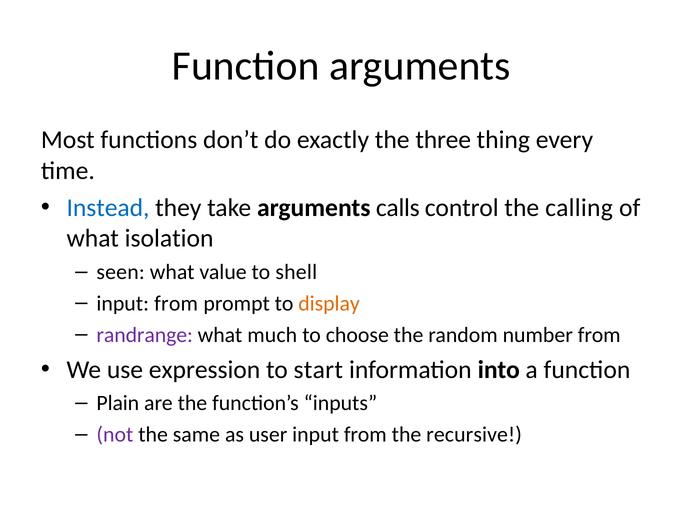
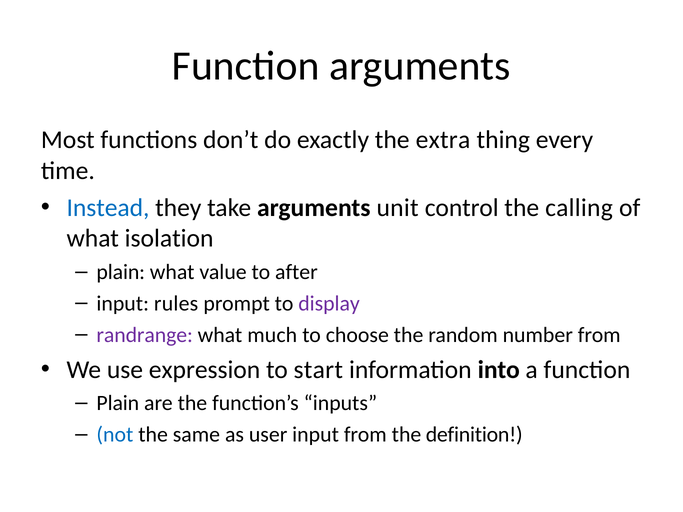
three: three -> extra
calls: calls -> unit
seen at (121, 272): seen -> plain
shell: shell -> after
from at (176, 303): from -> rules
display colour: orange -> purple
not colour: purple -> blue
recursive: recursive -> definition
